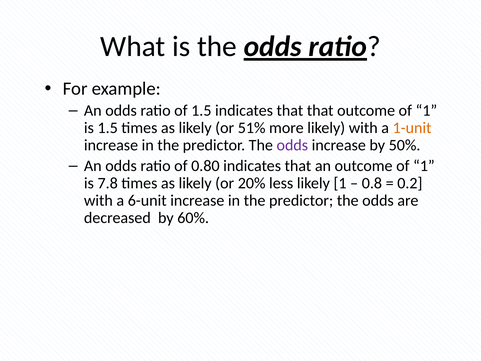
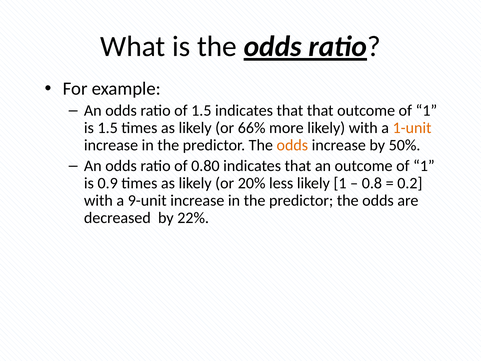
51%: 51% -> 66%
odds at (292, 145) colour: purple -> orange
7.8: 7.8 -> 0.9
6-unit: 6-unit -> 9-unit
60%: 60% -> 22%
